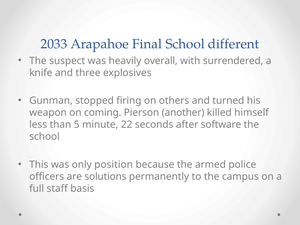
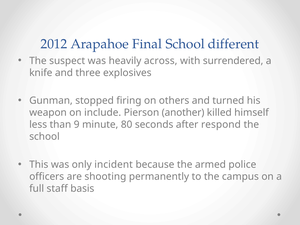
2033: 2033 -> 2012
overall: overall -> across
coming: coming -> include
5: 5 -> 9
22: 22 -> 80
software: software -> respond
position: position -> incident
solutions: solutions -> shooting
